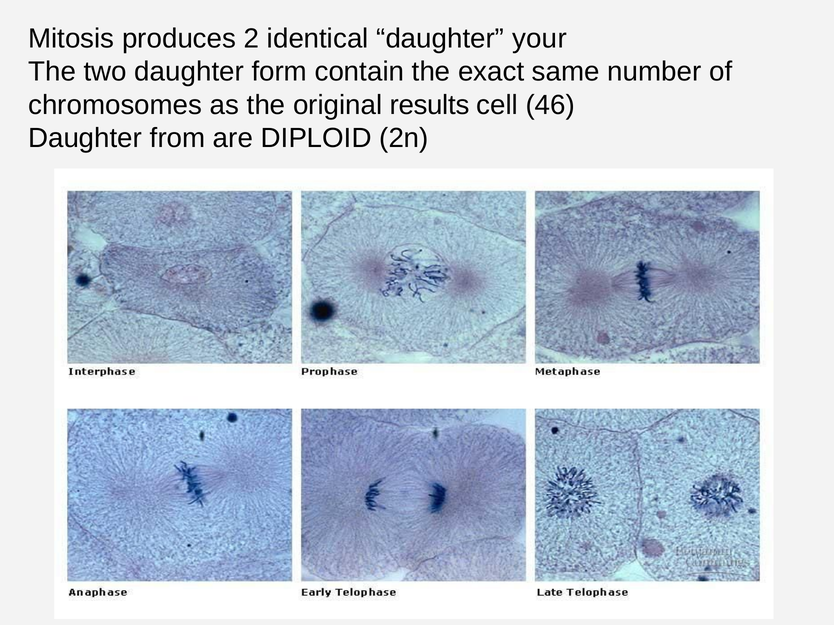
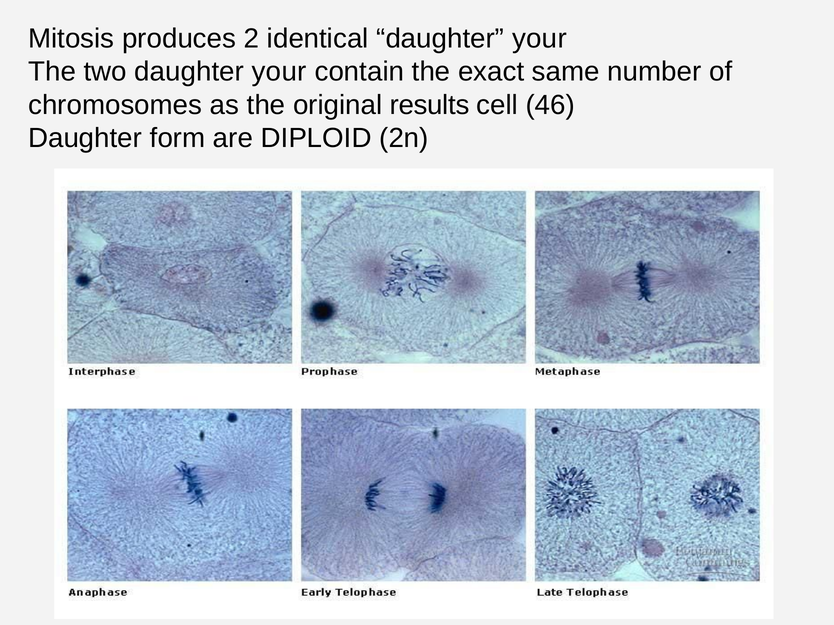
two daughter form: form -> your
from: from -> form
